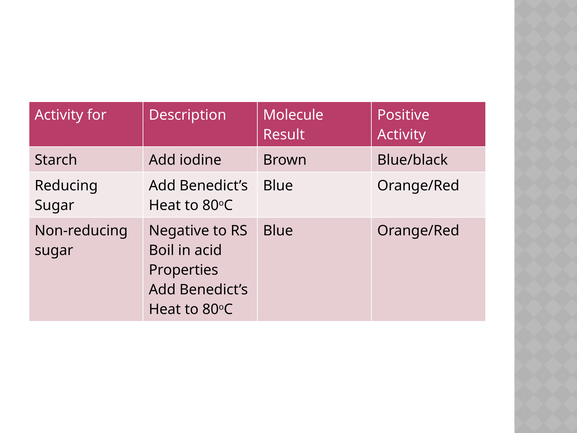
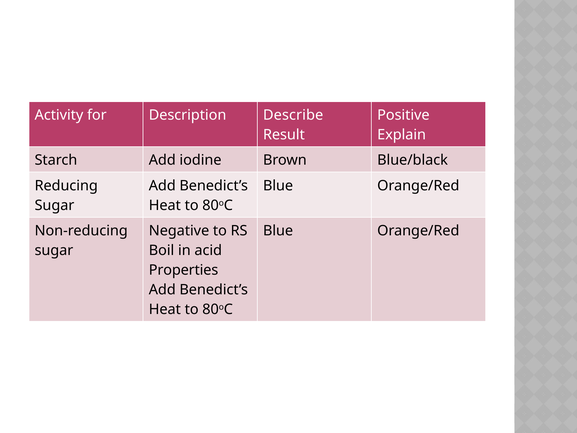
Molecule: Molecule -> Describe
Activity at (402, 135): Activity -> Explain
